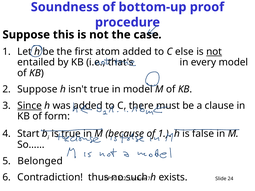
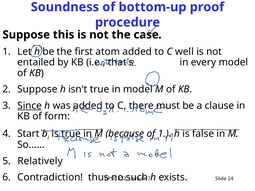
else: else -> well
not at (214, 52) underline: present -> none
Belonged: Belonged -> Relatively
